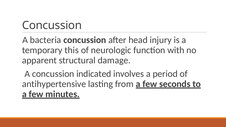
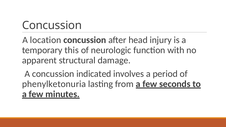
bacteria: bacteria -> location
antihypertensive: antihypertensive -> phenylketonuria
